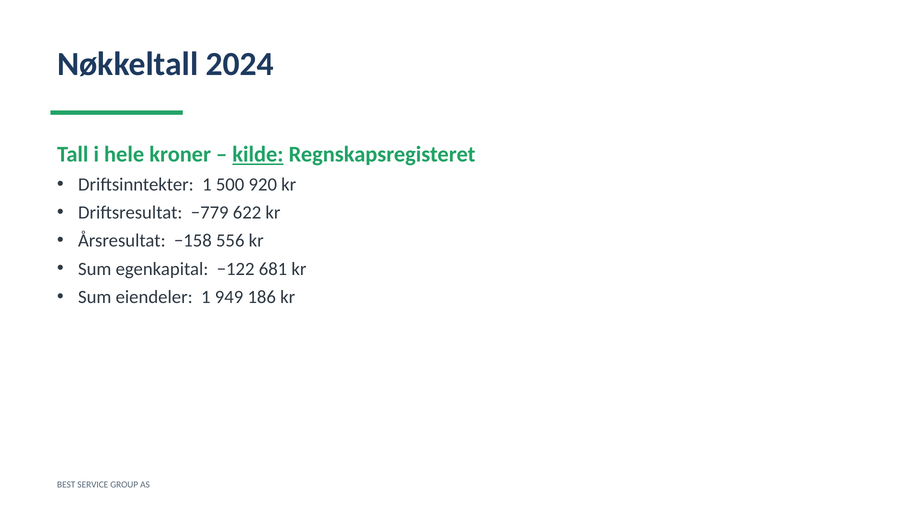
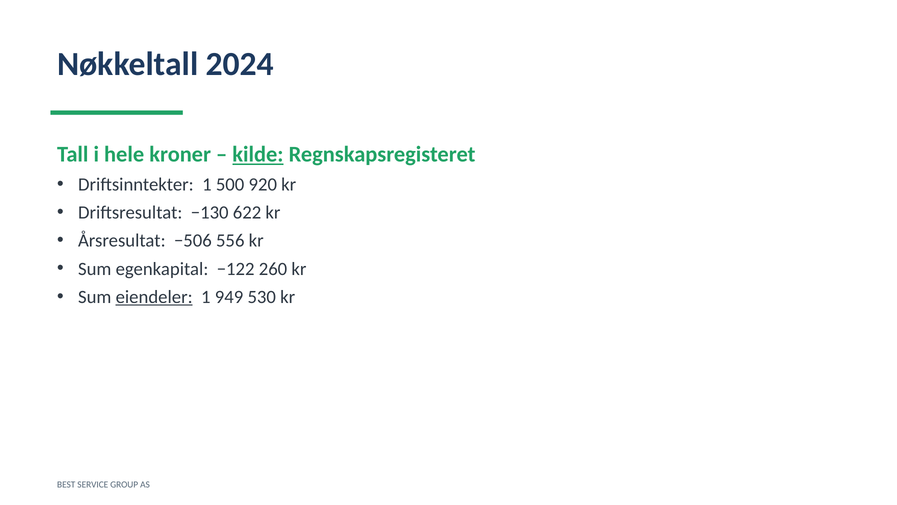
−779: −779 -> −130
−158: −158 -> −506
681: 681 -> 260
eiendeler underline: none -> present
186: 186 -> 530
